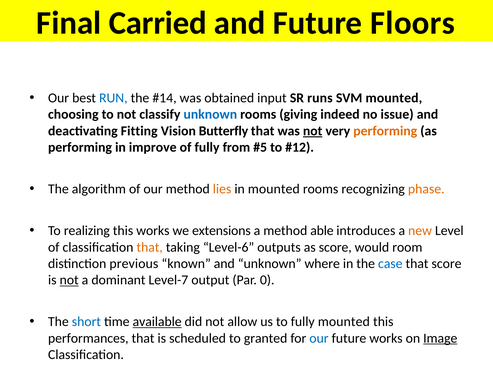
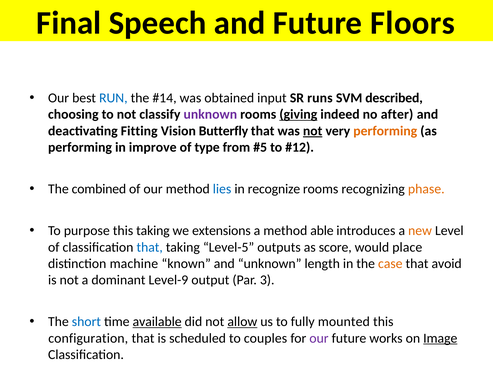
Carried: Carried -> Speech
SVM mounted: mounted -> described
unknown at (210, 114) colour: blue -> purple
giving underline: none -> present
issue: issue -> after
of fully: fully -> type
algorithm: algorithm -> combined
lies colour: orange -> blue
in mounted: mounted -> recognize
realizing: realizing -> purpose
this works: works -> taking
that at (150, 247) colour: orange -> blue
Level-6: Level-6 -> Level-5
room: room -> place
previous: previous -> machine
where: where -> length
case colour: blue -> orange
that score: score -> avoid
not at (69, 280) underline: present -> none
Level-7: Level-7 -> Level-9
0: 0 -> 3
allow underline: none -> present
performances: performances -> configuration
granted: granted -> couples
our at (319, 338) colour: blue -> purple
